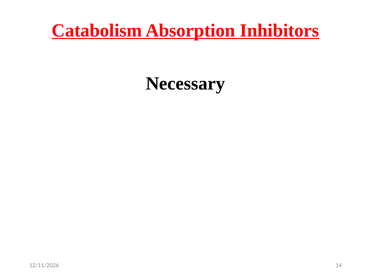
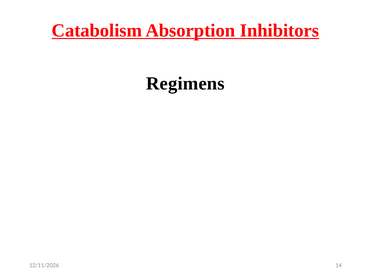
Necessary: Necessary -> Regimens
